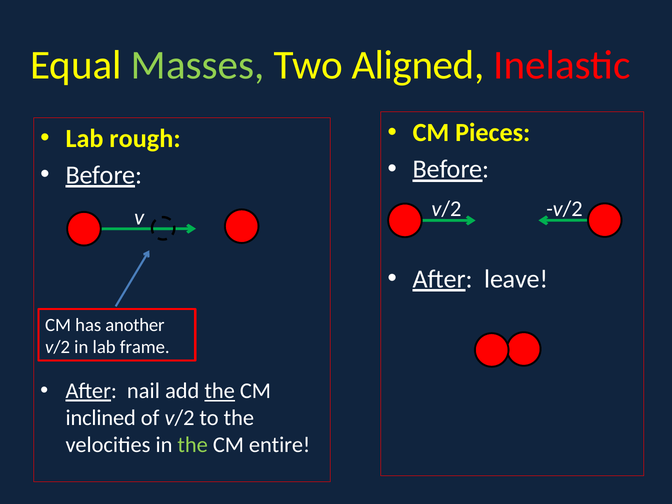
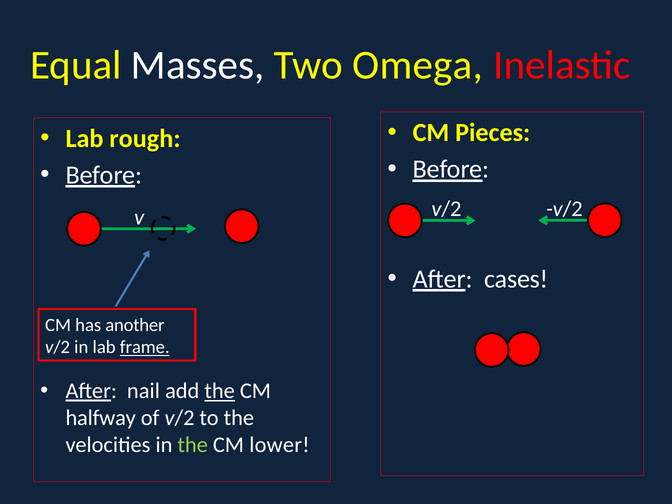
Masses colour: light green -> white
Aligned: Aligned -> Omega
leave: leave -> cases
frame underline: none -> present
inclined: inclined -> halfway
entire: entire -> lower
